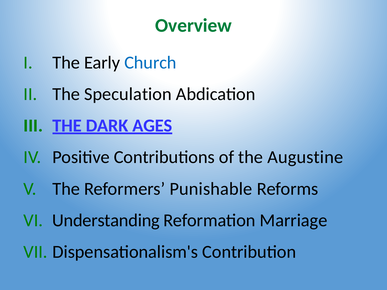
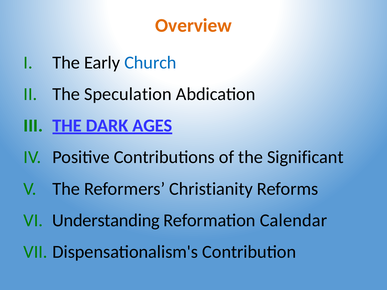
Overview colour: green -> orange
Augustine: Augustine -> Significant
Punishable: Punishable -> Christianity
Marriage: Marriage -> Calendar
